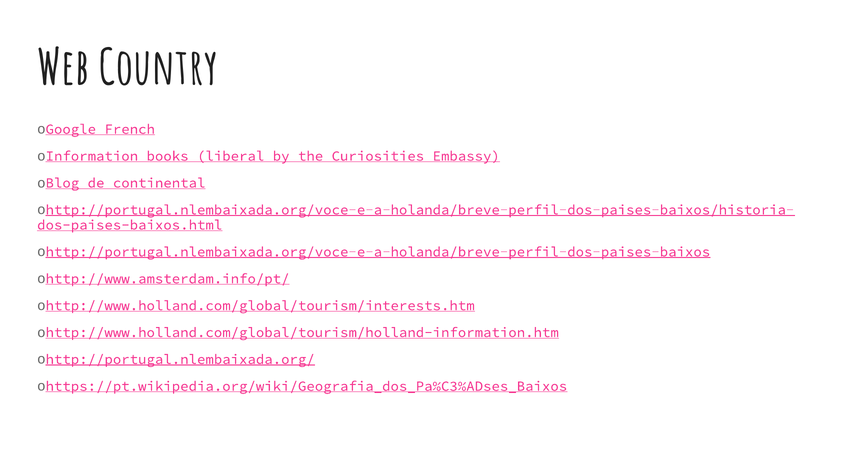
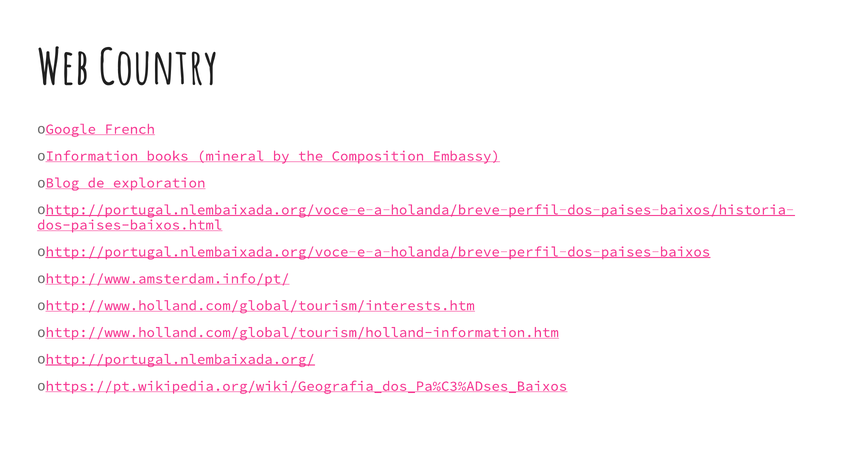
liberal: liberal -> mineral
Curiosities: Curiosities -> Composition
continental: continental -> exploration
